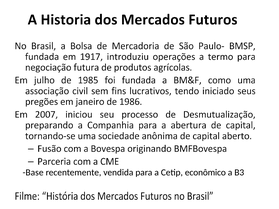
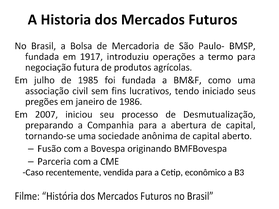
Base: Base -> Caso
